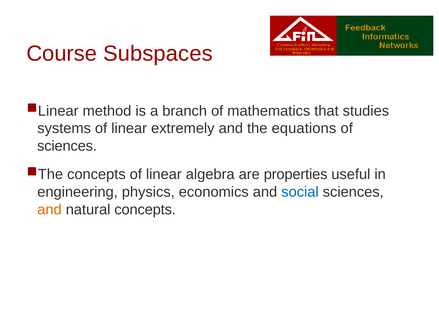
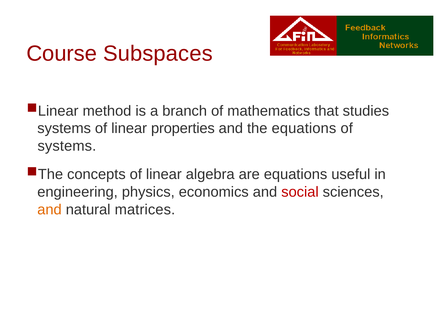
extremely: extremely -> properties
sciences at (67, 146): sciences -> systems
are properties: properties -> equations
social colour: blue -> red
natural concepts: concepts -> matrices
